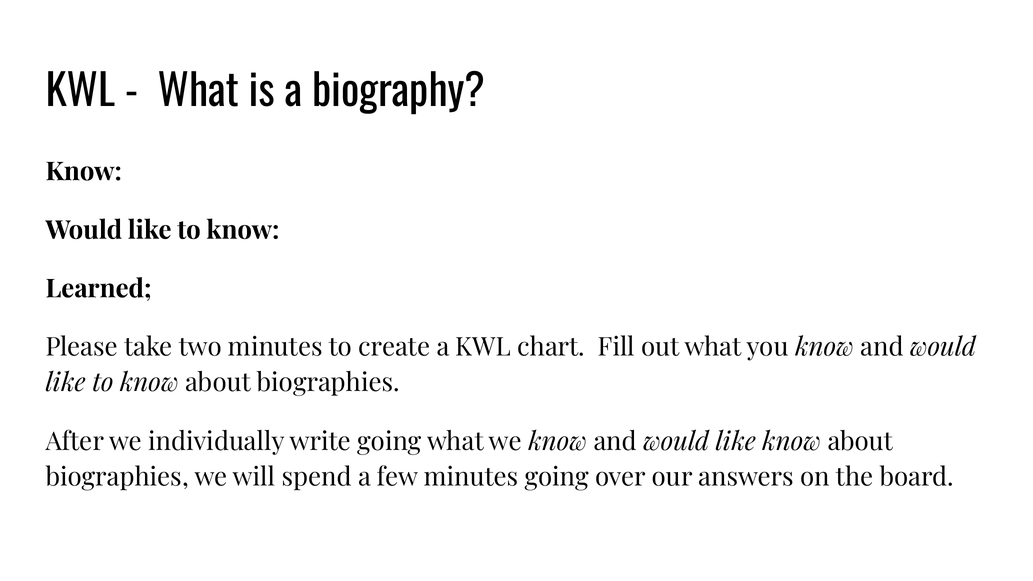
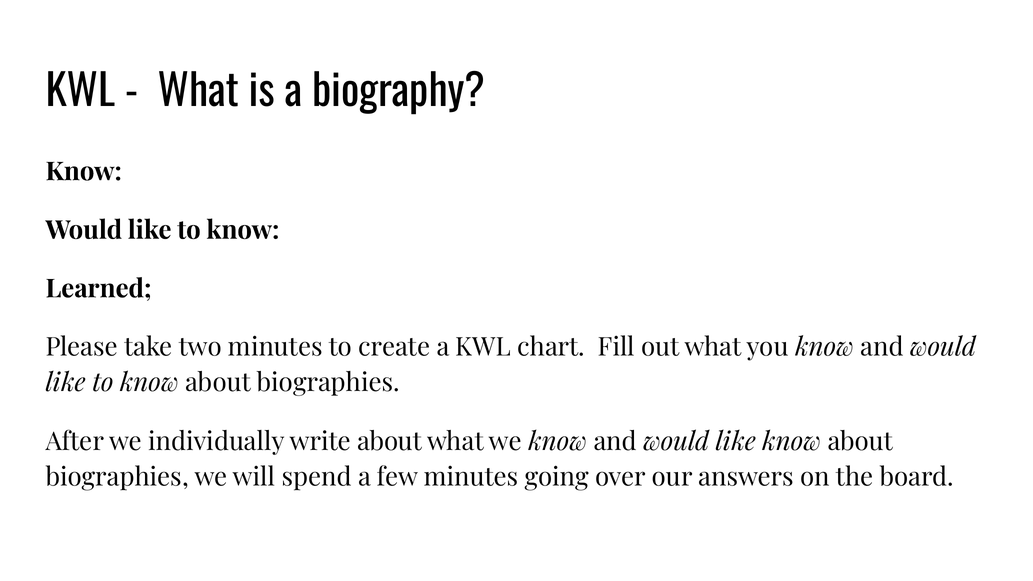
write going: going -> about
